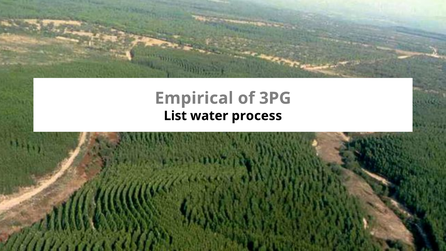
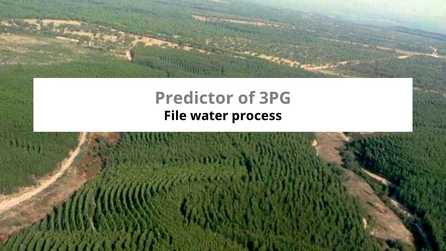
Empirical: Empirical -> Predictor
List: List -> File
